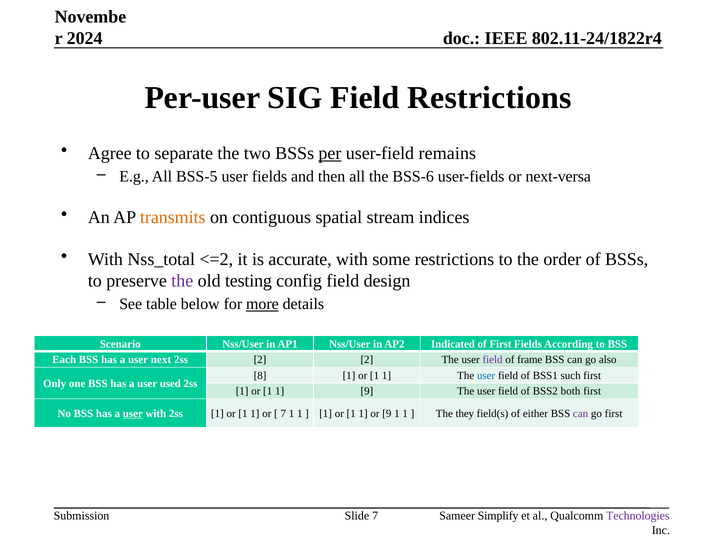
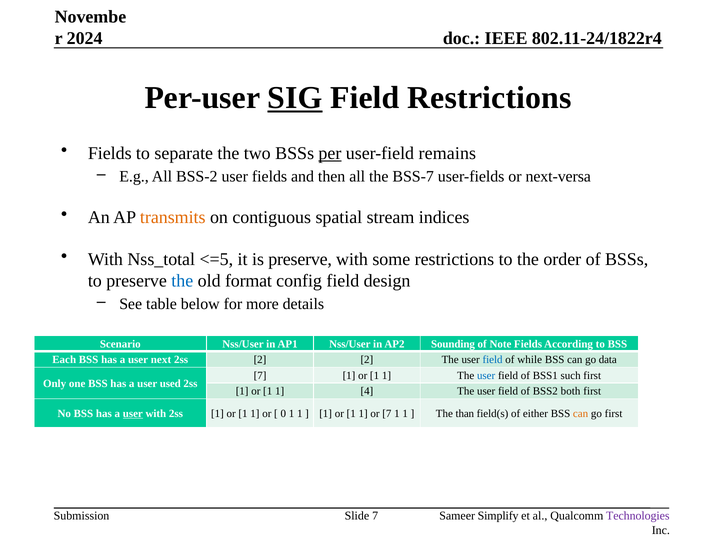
SIG underline: none -> present
Agree at (110, 153): Agree -> Fields
BSS-5: BSS-5 -> BSS-2
BSS-6: BSS-6 -> BSS-7
<=2: <=2 -> <=5
is accurate: accurate -> preserve
the at (182, 281) colour: purple -> blue
testing: testing -> format
more underline: present -> none
Indicated: Indicated -> Sounding
of First: First -> Note
field at (493, 360) colour: purple -> blue
frame: frame -> while
also: also -> data
8 at (260, 375): 8 -> 7
1 9: 9 -> 4
7 at (283, 413): 7 -> 0
or 9: 9 -> 7
they: they -> than
can at (581, 413) colour: purple -> orange
